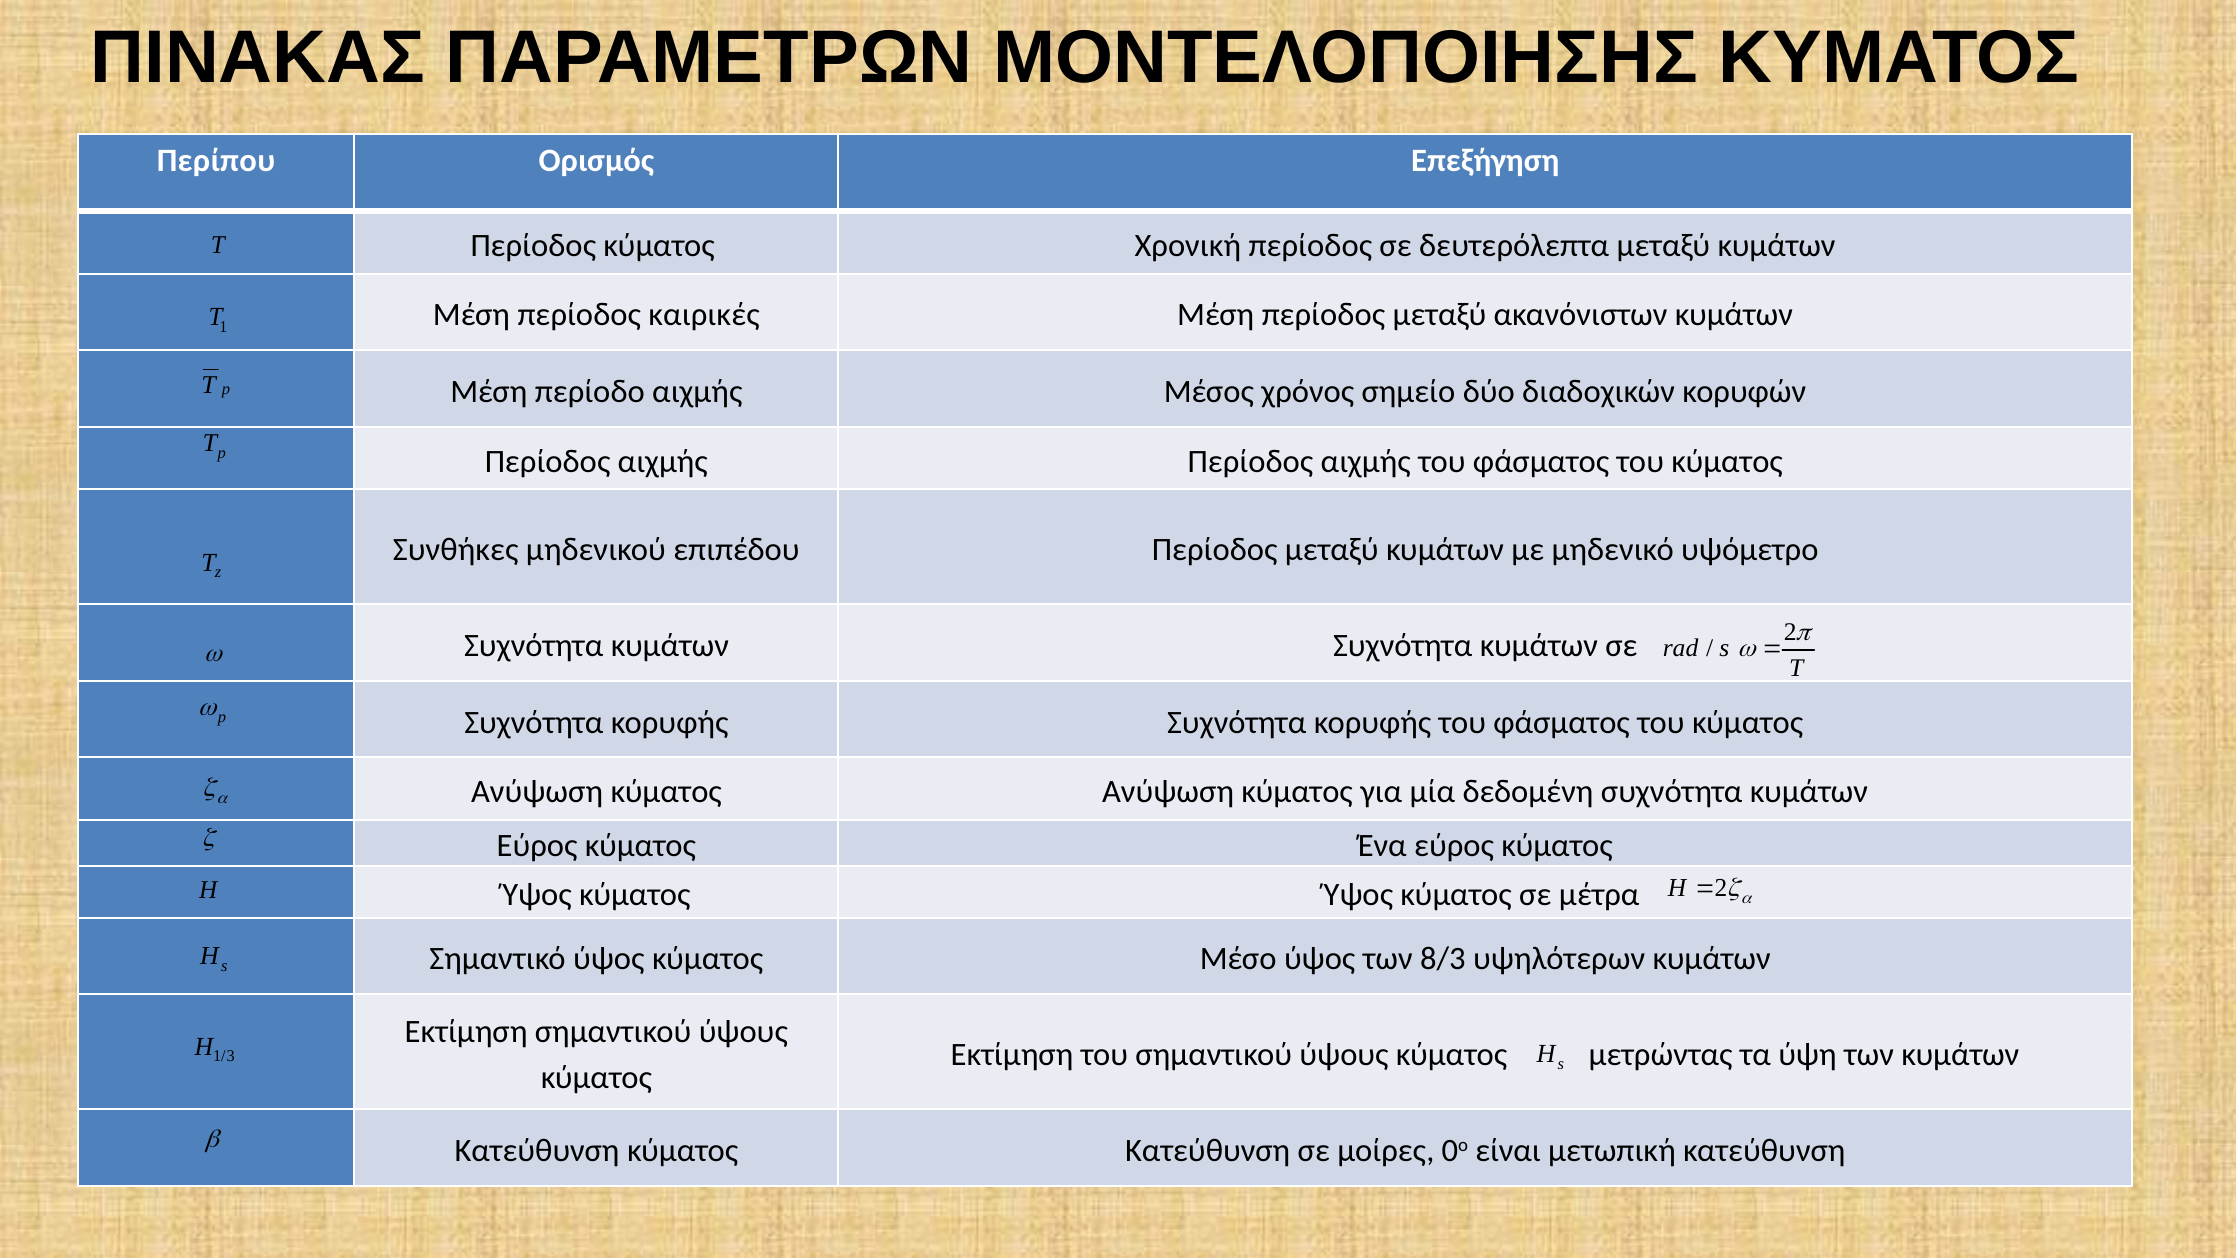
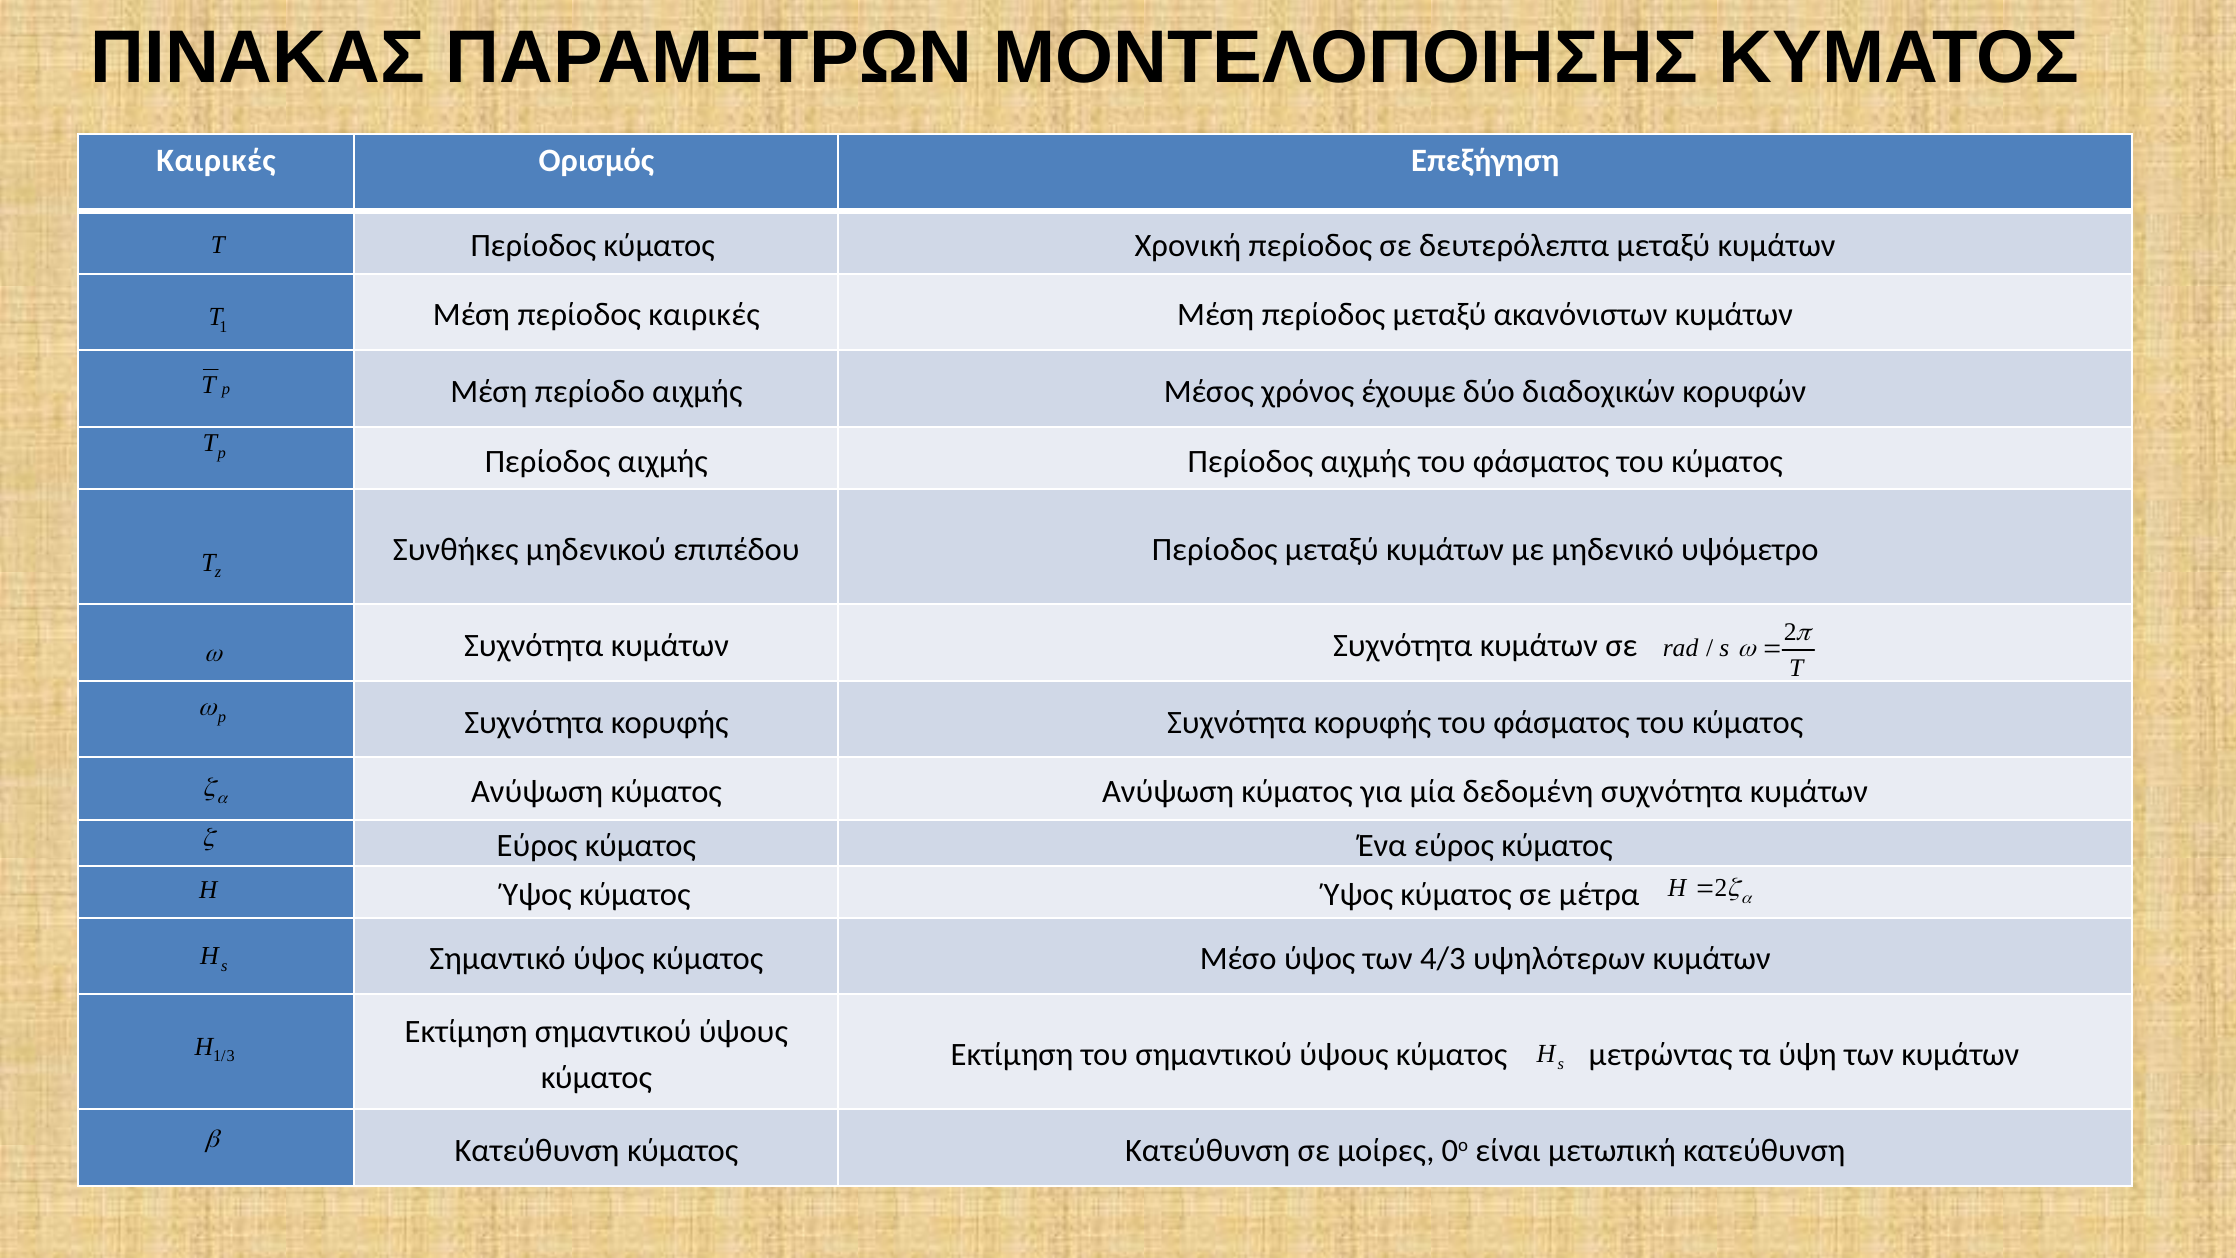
Περίπου at (216, 161): Περίπου -> Καιρικές
σημείο: σημείο -> έχουμε
8/3: 8/3 -> 4/3
